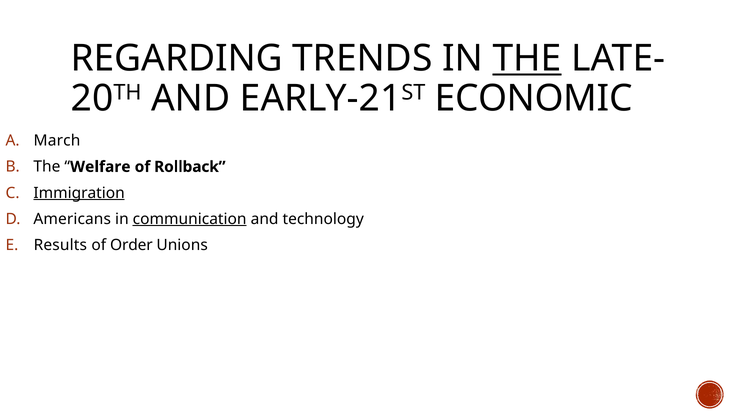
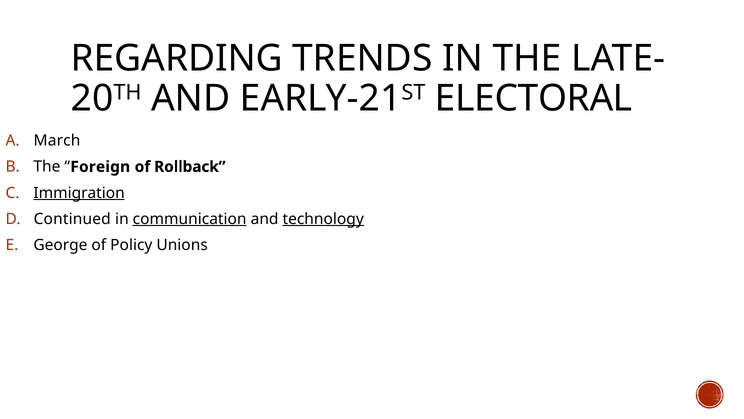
THE at (527, 58) underline: present -> none
ECONOMIC: ECONOMIC -> ELECTORAL
Welfare: Welfare -> Foreign
Americans: Americans -> Continued
technology underline: none -> present
Results: Results -> George
Order: Order -> Policy
